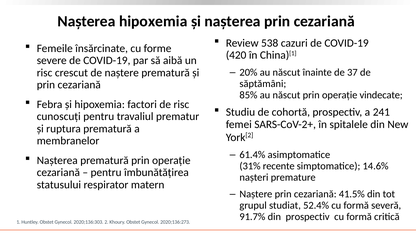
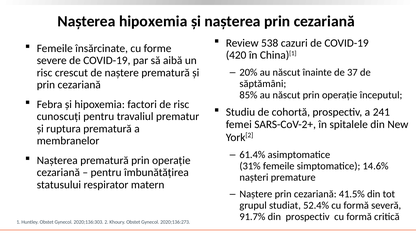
vindecate: vindecate -> începutul
31% recente: recente -> femeile
